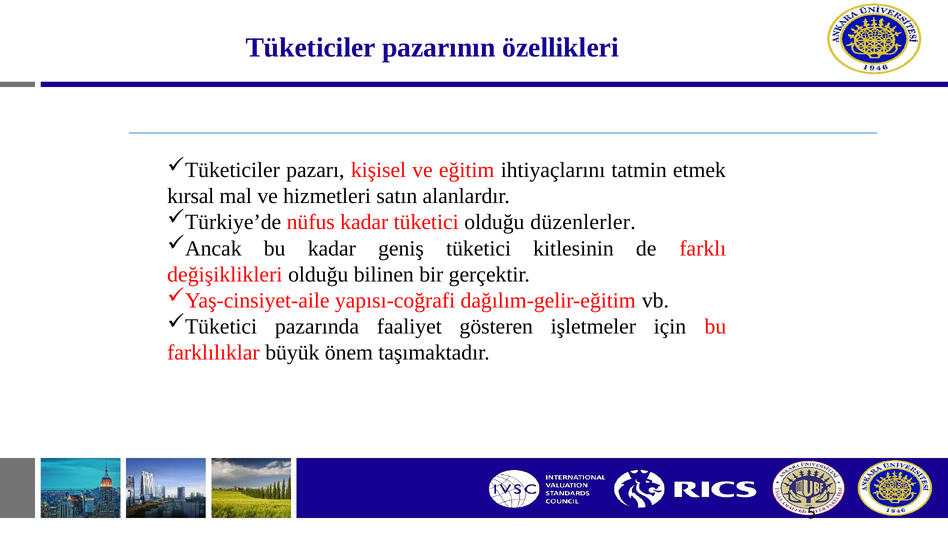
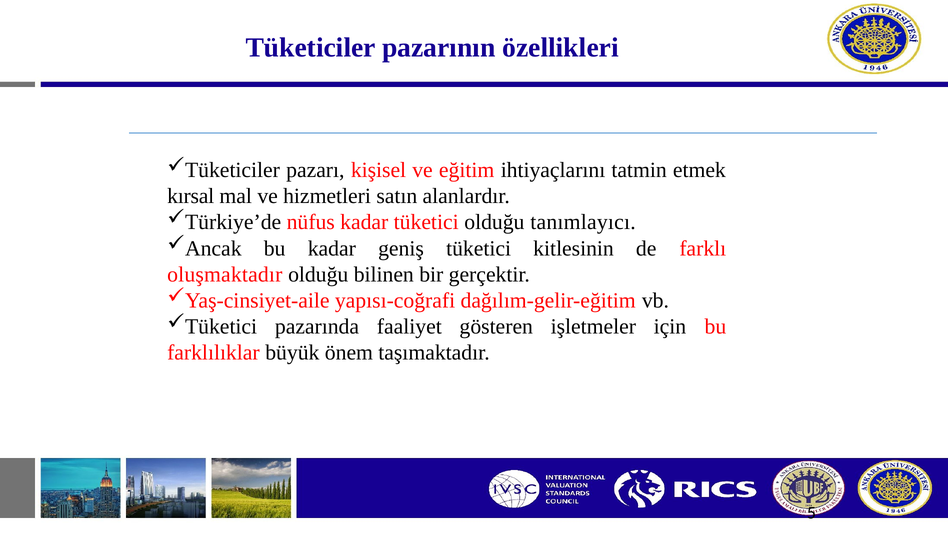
düzenlerler: düzenlerler -> tanımlayıcı
değişiklikleri: değişiklikleri -> oluşmaktadır
